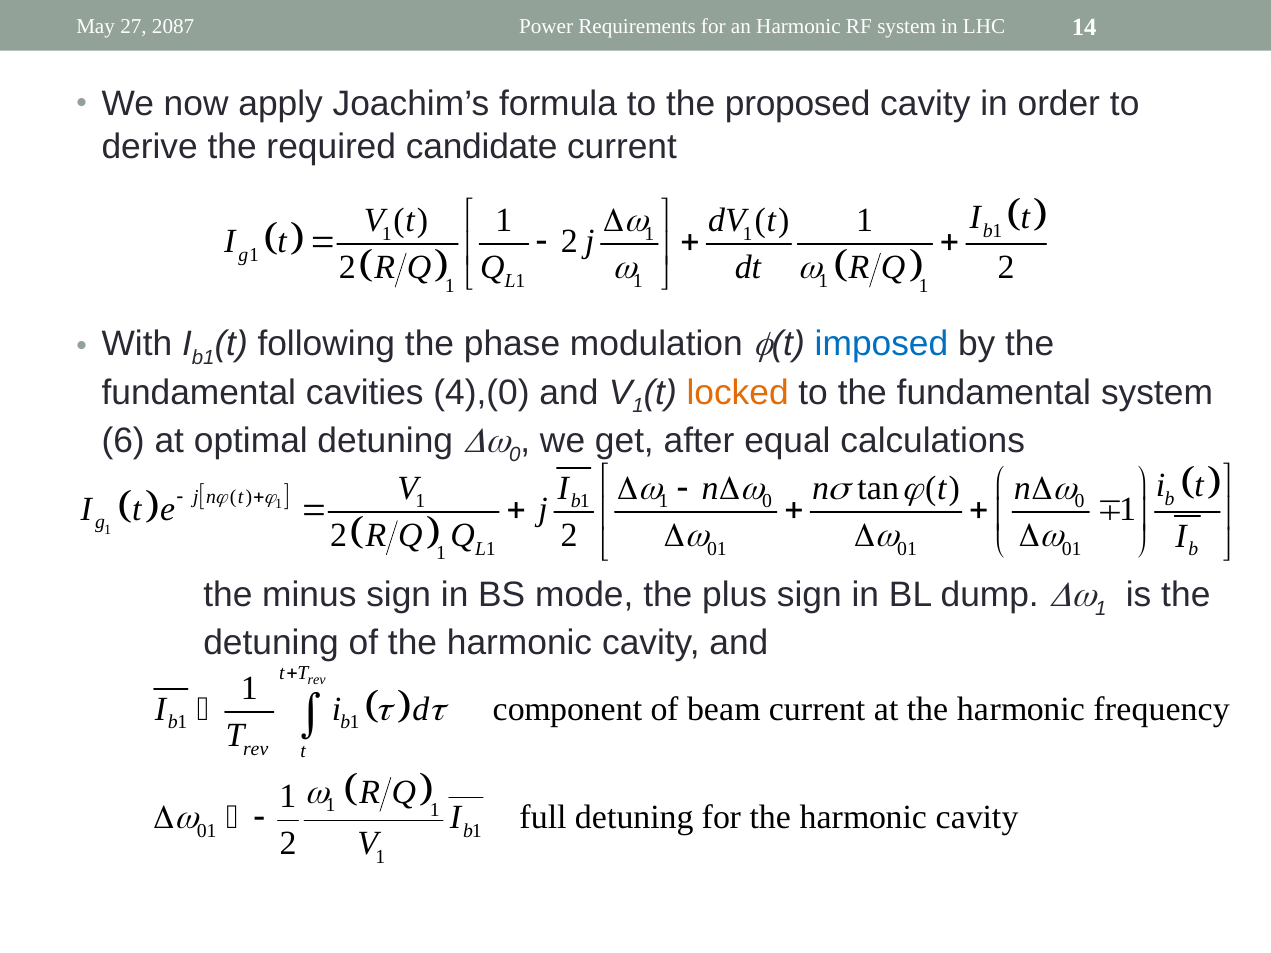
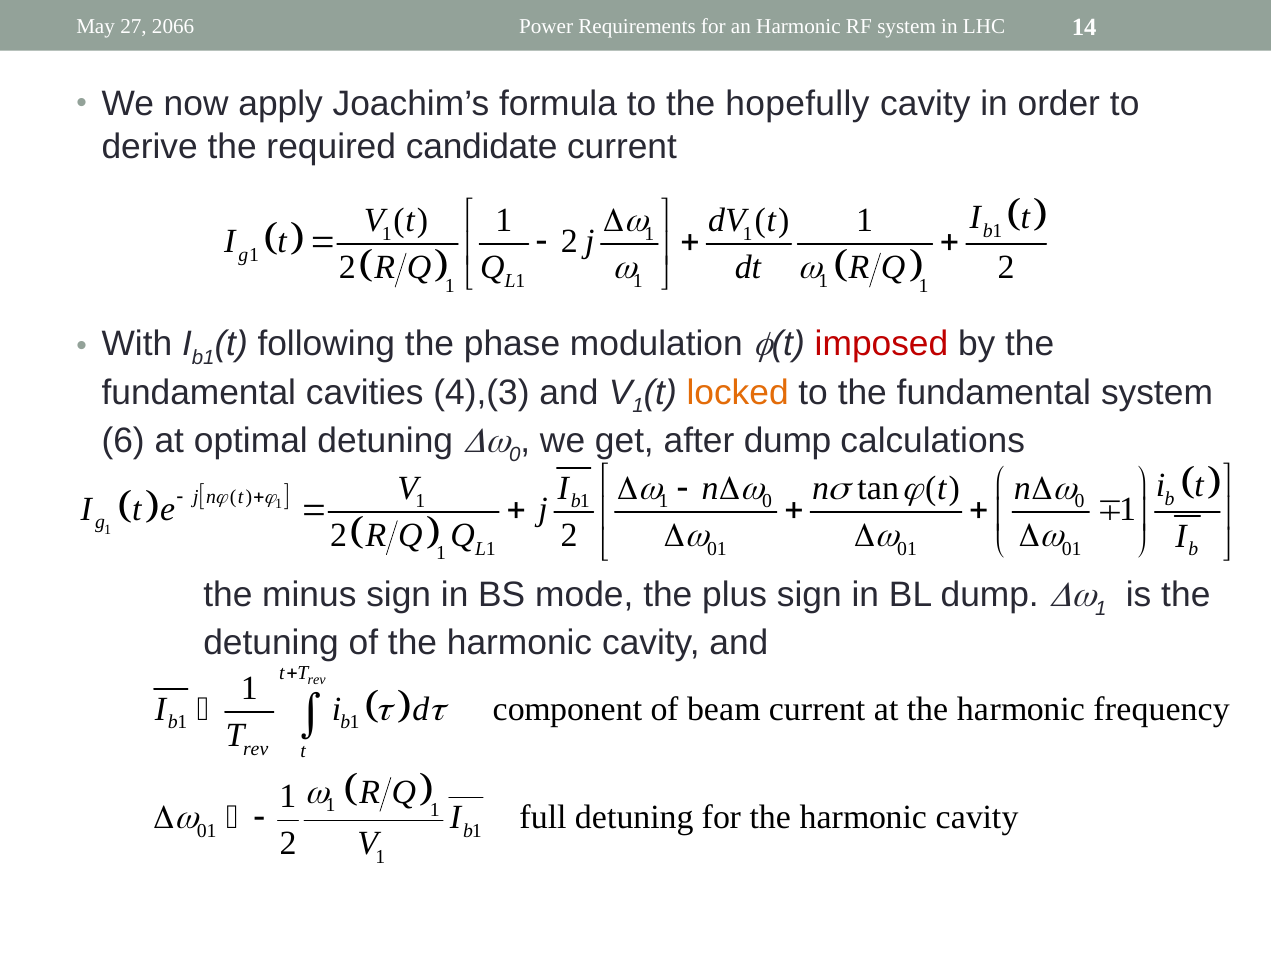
2087: 2087 -> 2066
proposed: proposed -> hopefully
imposed colour: blue -> red
4),(0: 4),(0 -> 4),(3
after equal: equal -> dump
